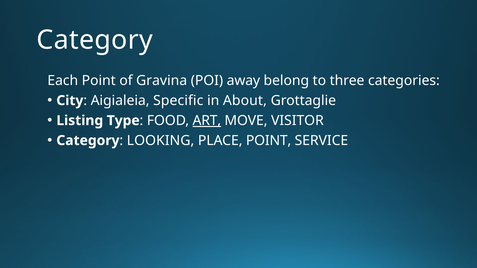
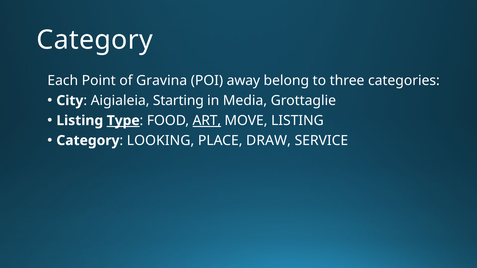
Specific: Specific -> Starting
About: About -> Media
Type underline: none -> present
MOVE VISITOR: VISITOR -> LISTING
PLACE POINT: POINT -> DRAW
